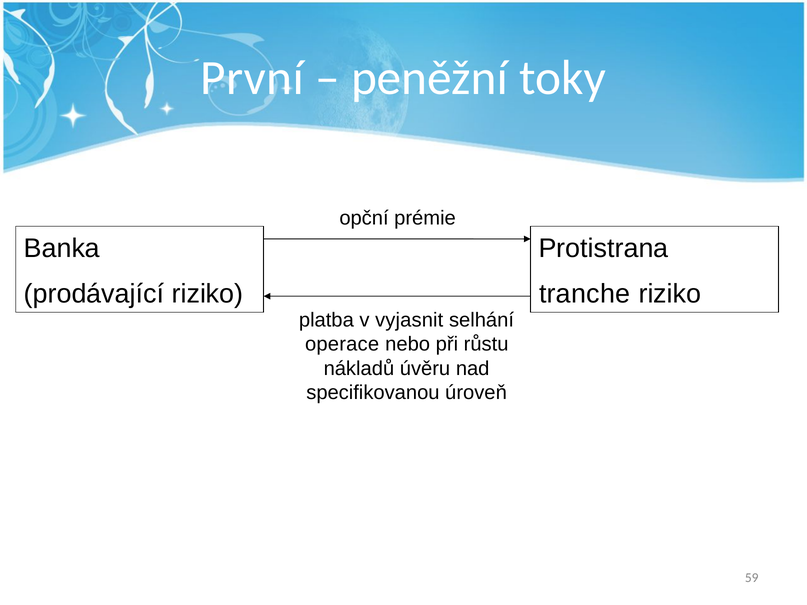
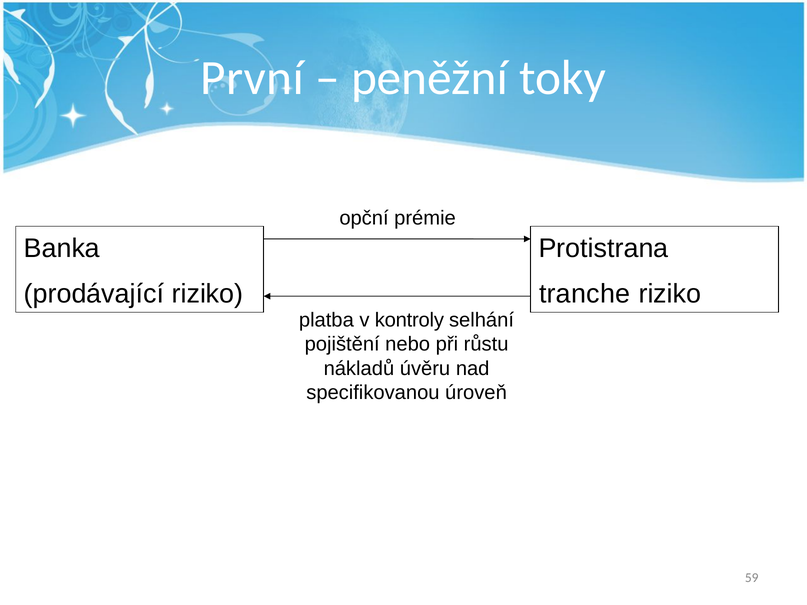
vyjasnit: vyjasnit -> kontroly
operace: operace -> pojištění
